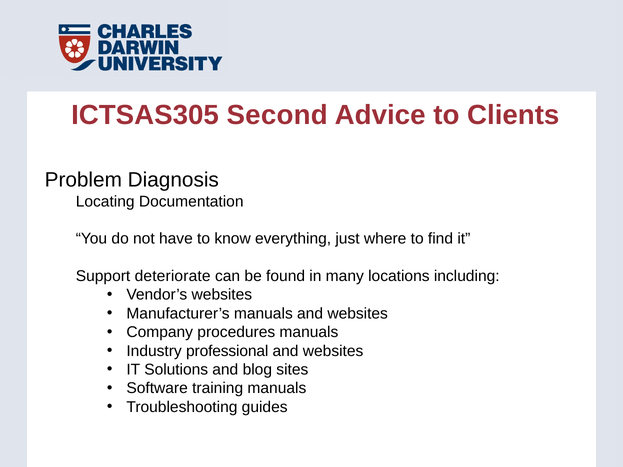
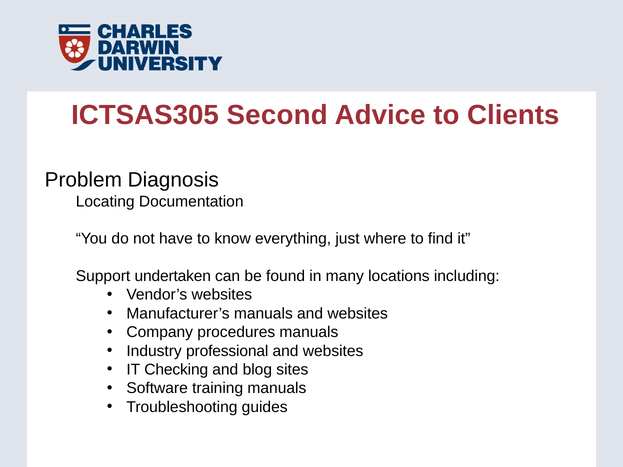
deteriorate: deteriorate -> undertaken
Solutions: Solutions -> Checking
